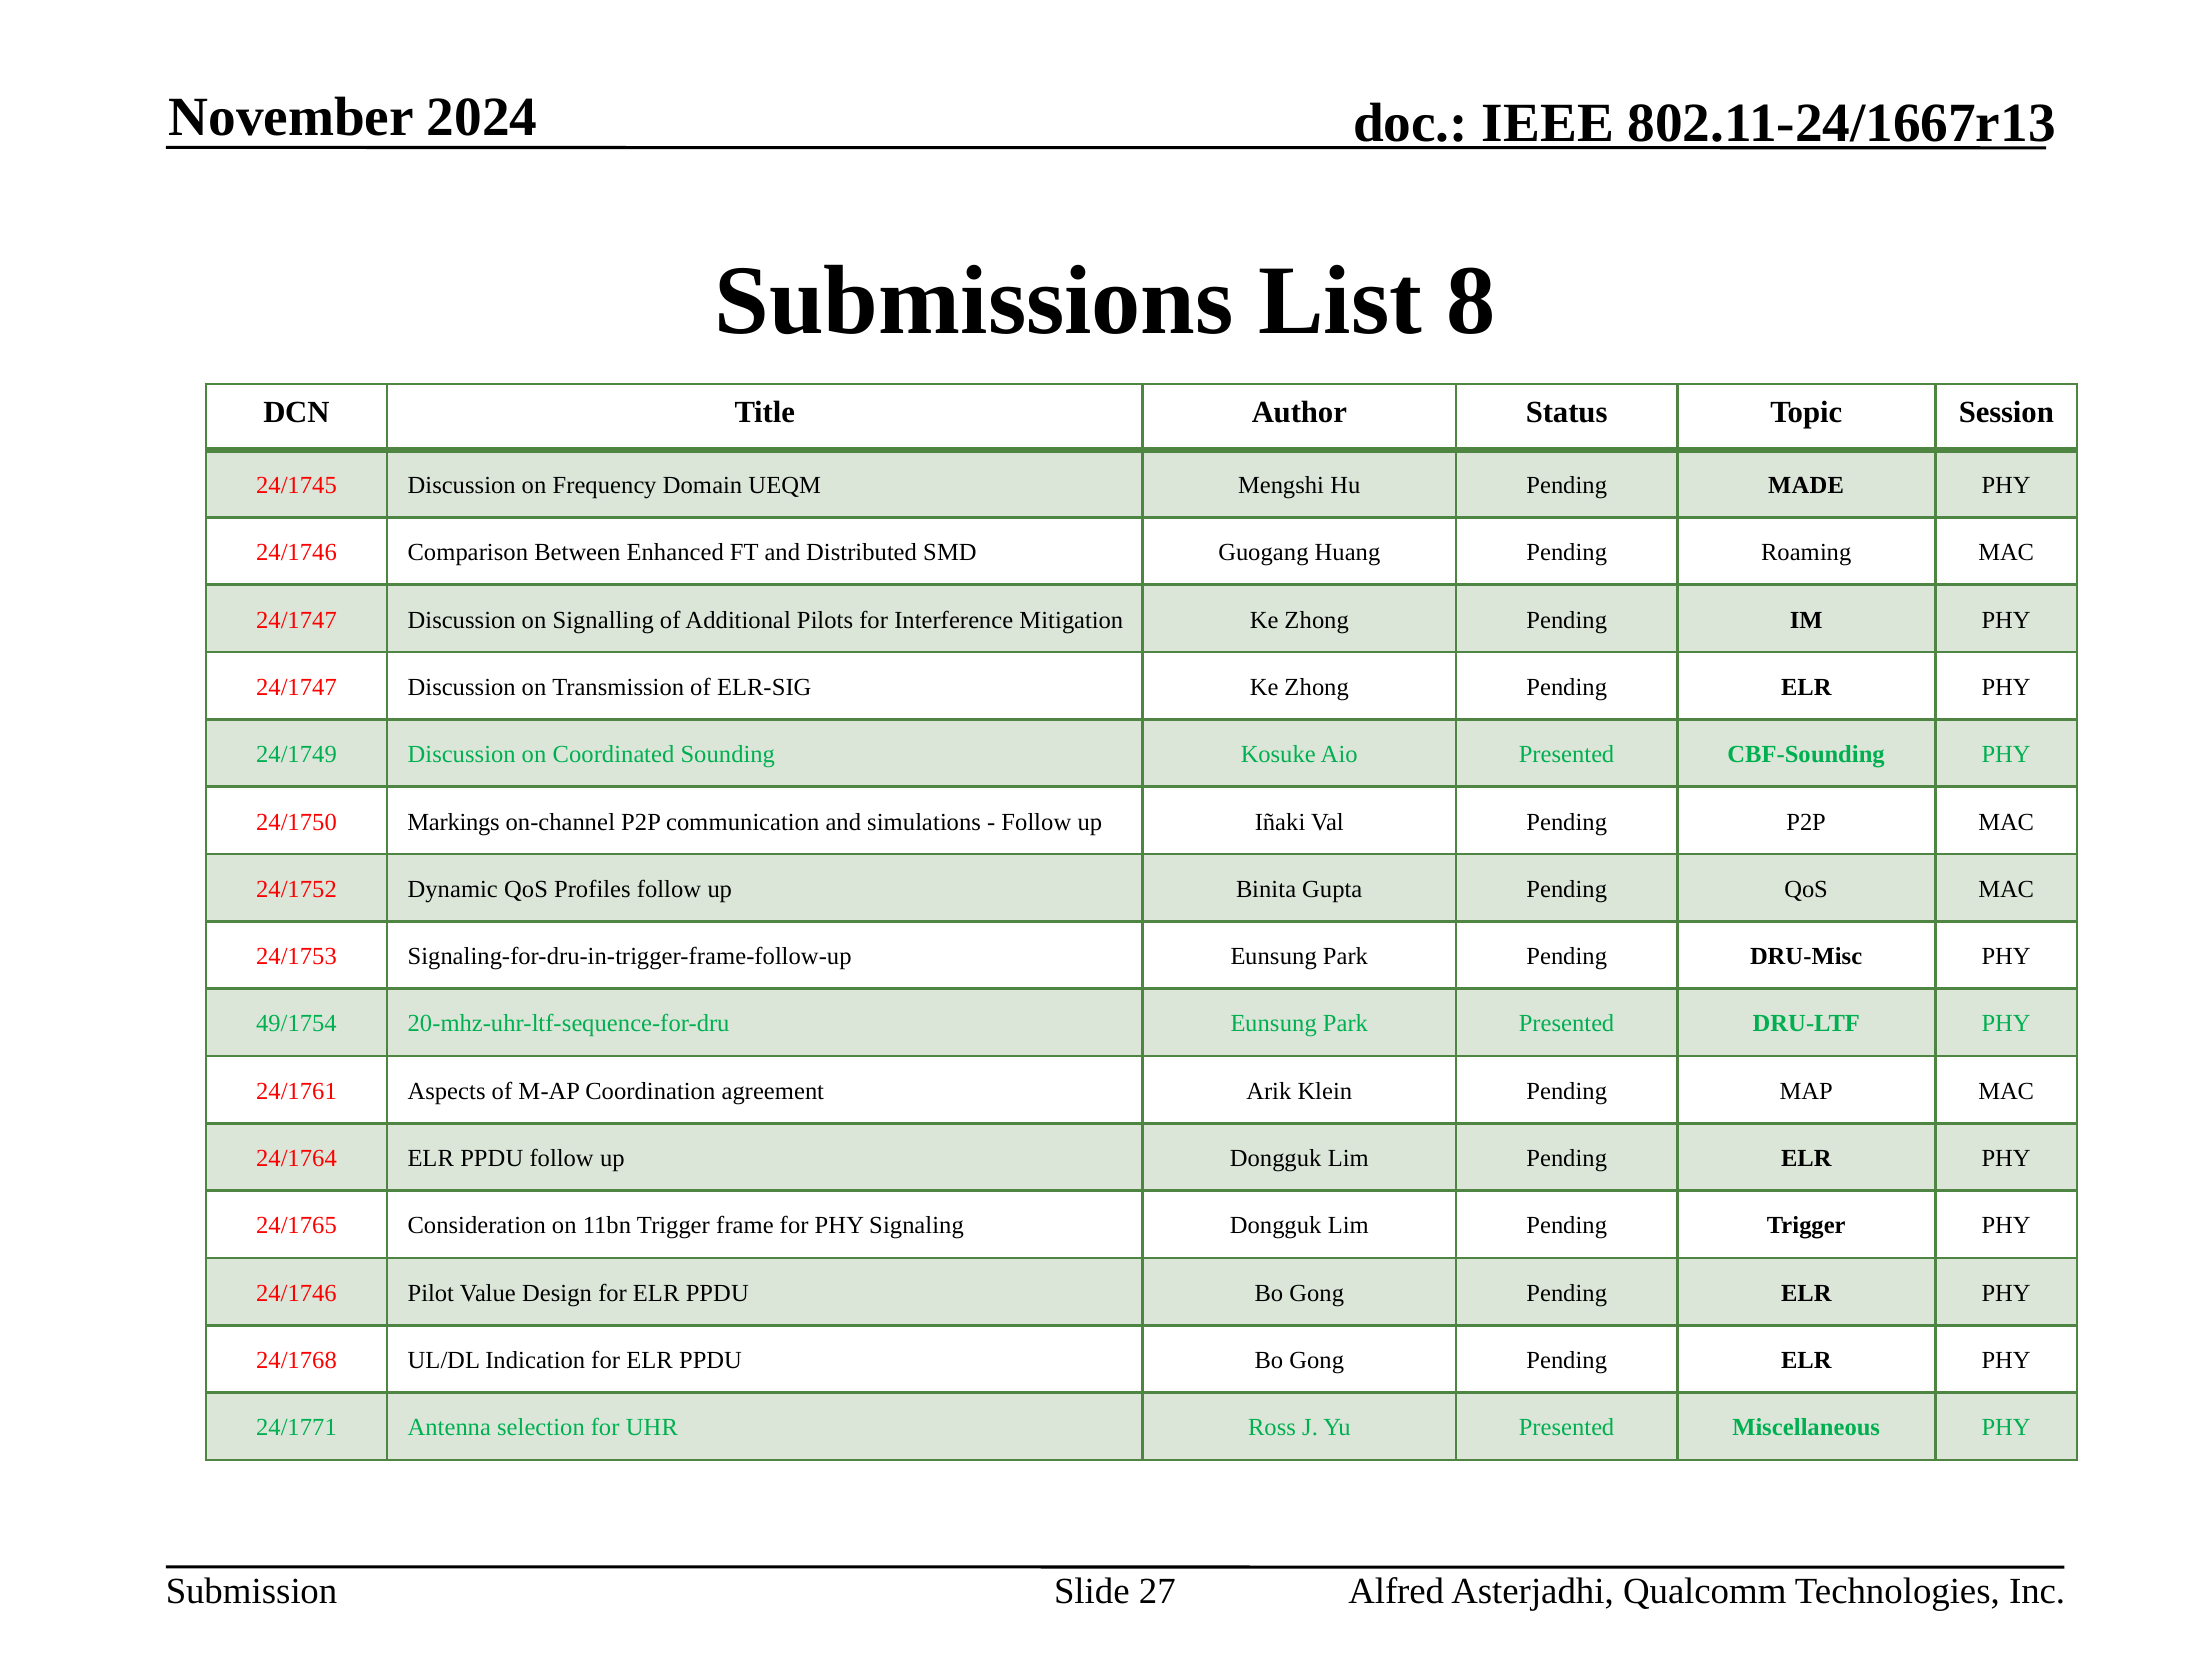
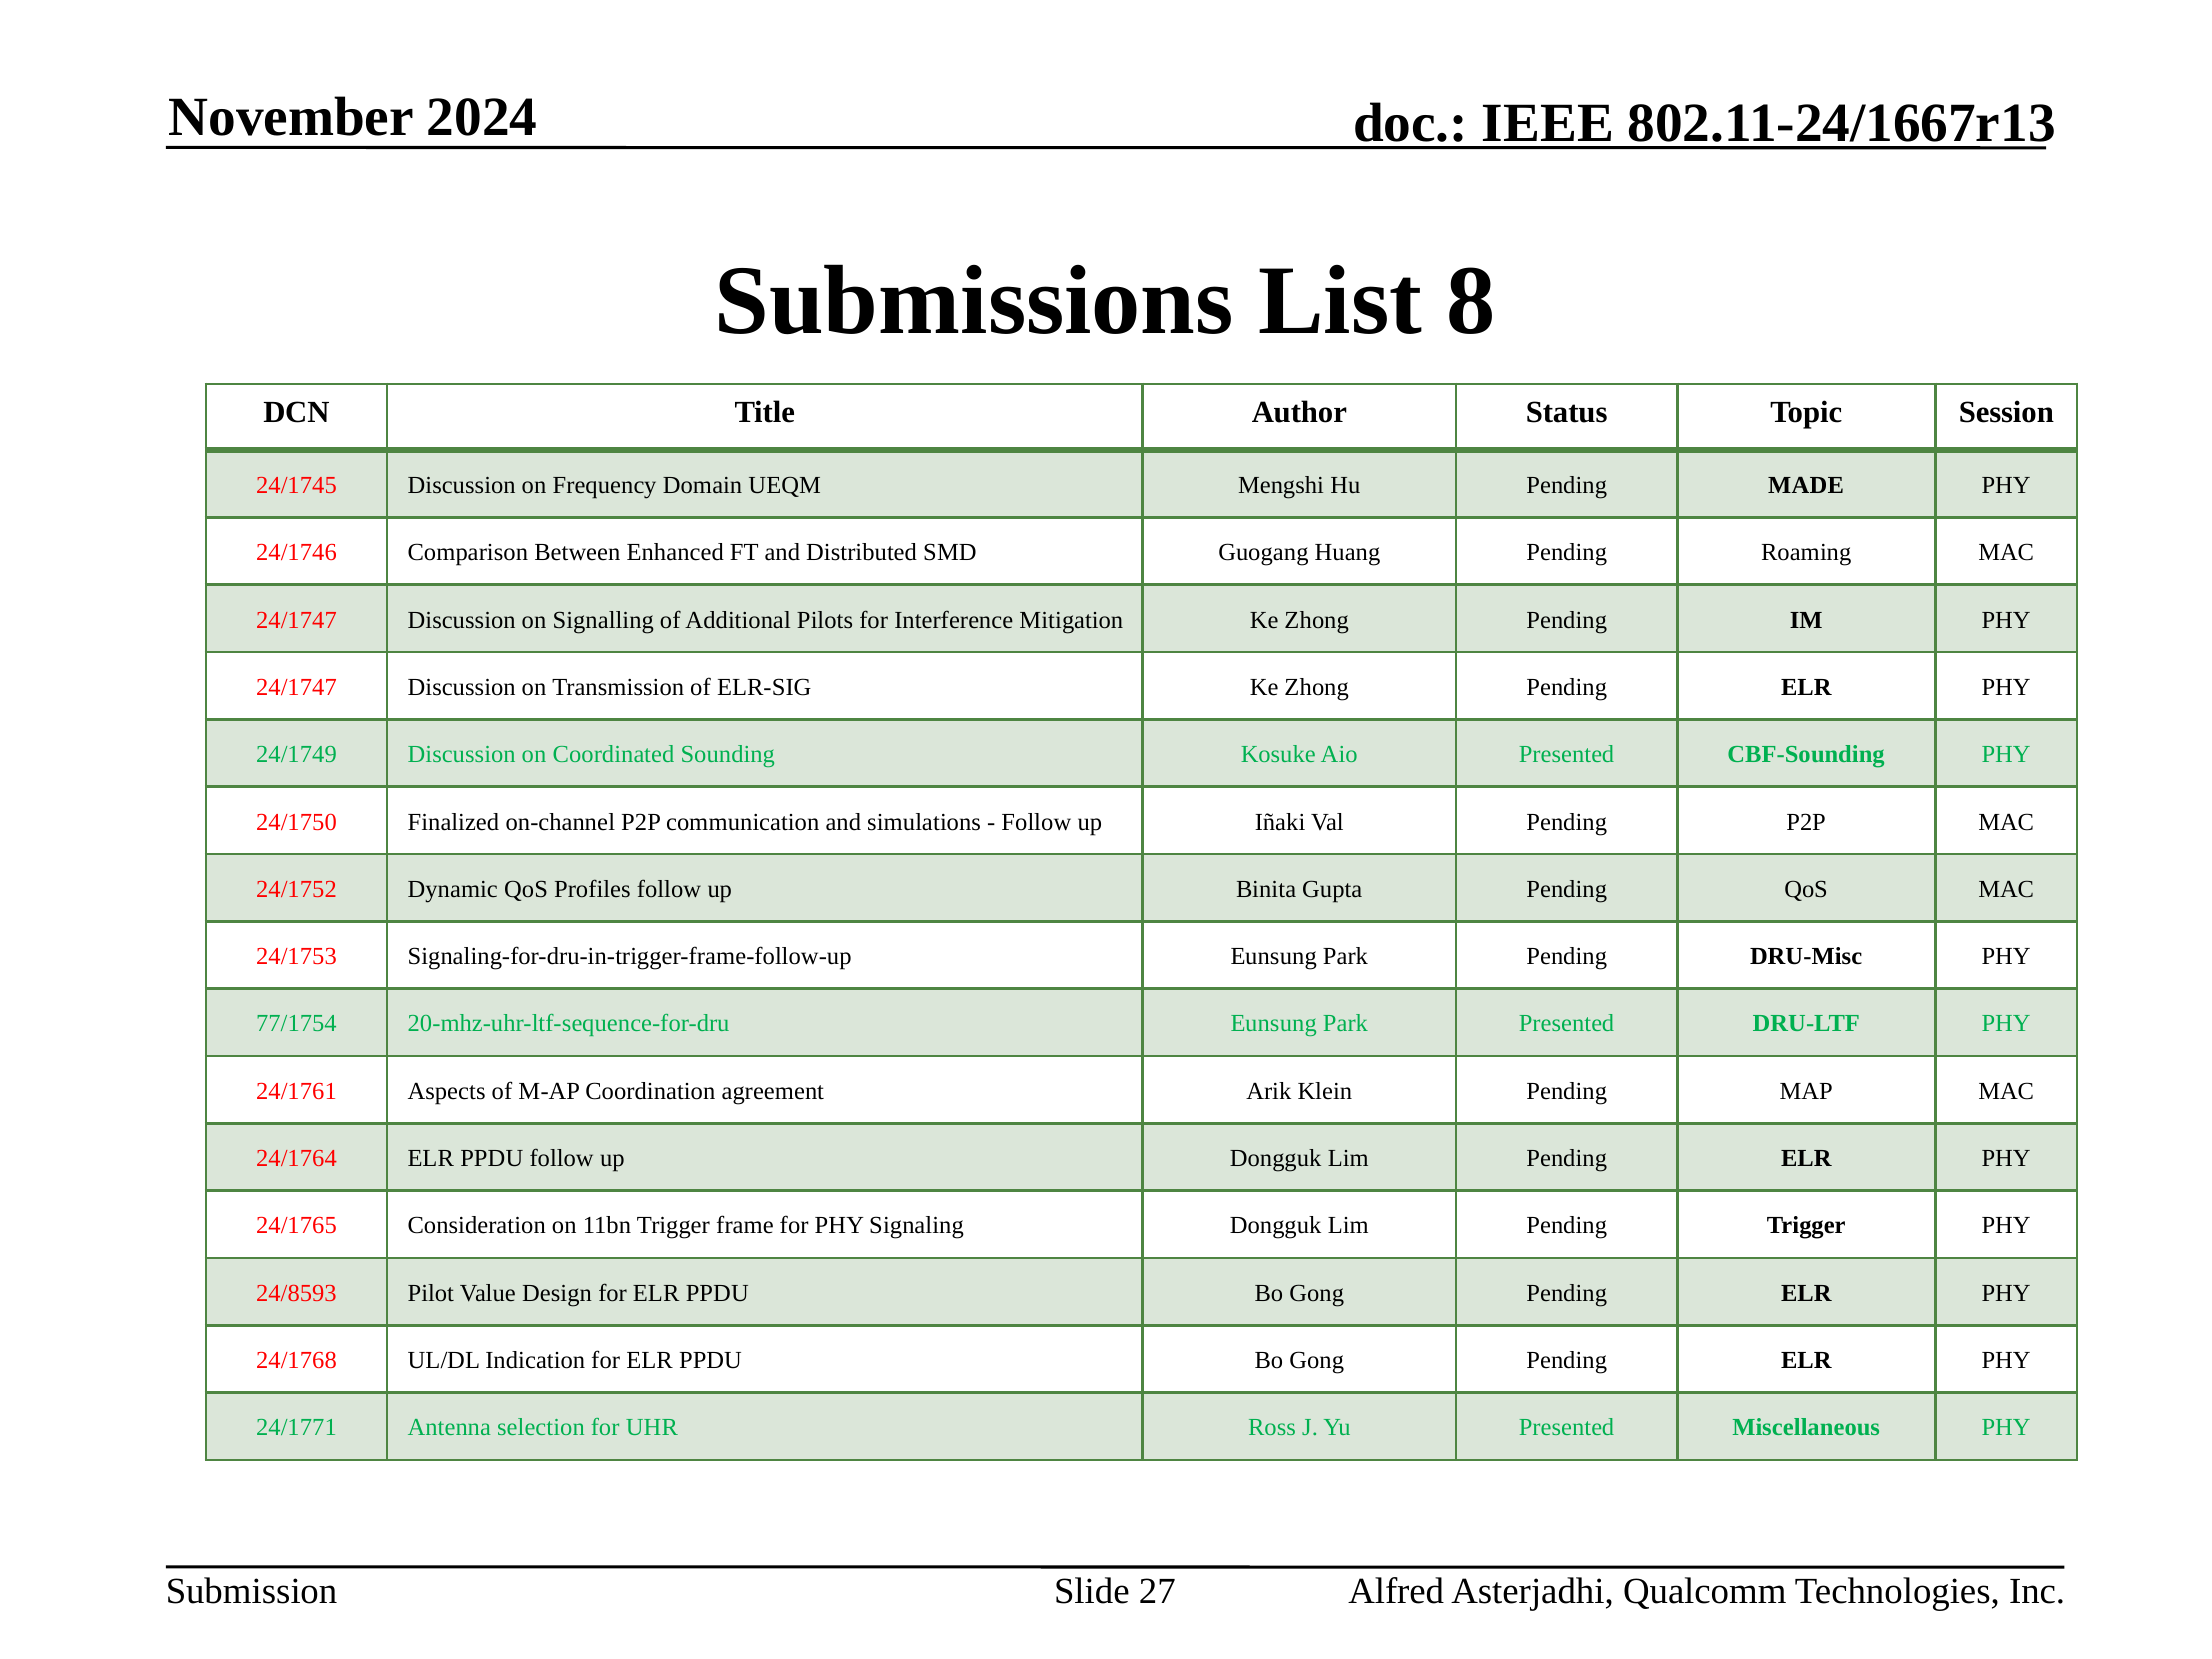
Markings: Markings -> Finalized
49/1754: 49/1754 -> 77/1754
24/1746 at (296, 1293): 24/1746 -> 24/8593
